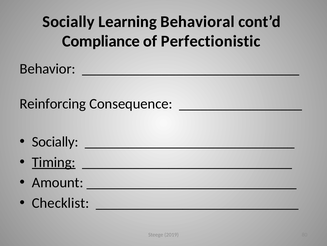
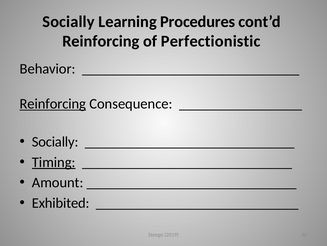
Behavioral: Behavioral -> Procedures
Compliance at (101, 41): Compliance -> Reinforcing
Reinforcing at (53, 104) underline: none -> present
Checklist: Checklist -> Exhibited
